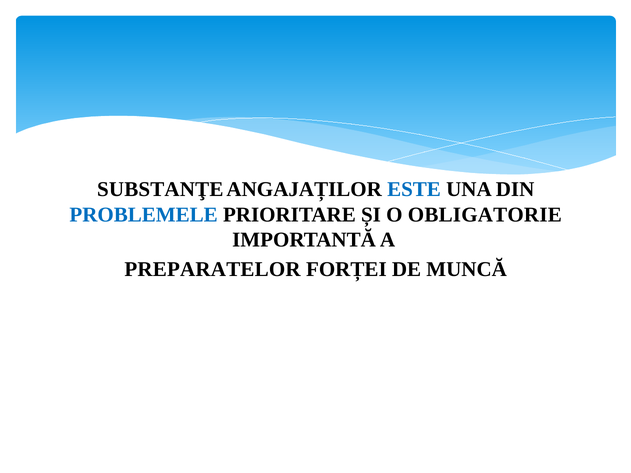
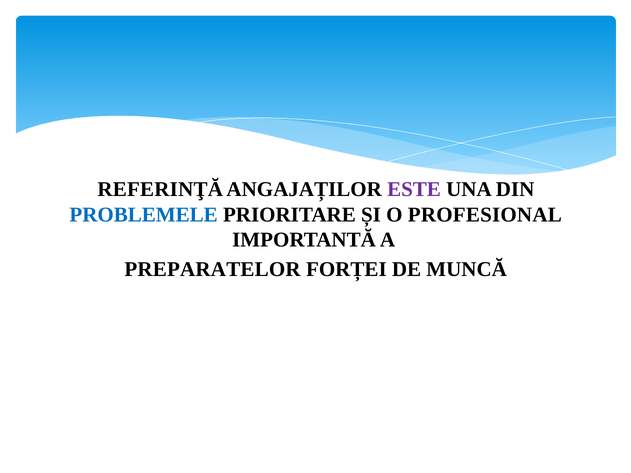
SUBSTANŢE: SUBSTANŢE -> REFERINŢĂ
ESTE colour: blue -> purple
OBLIGATORIE: OBLIGATORIE -> PROFESIONAL
